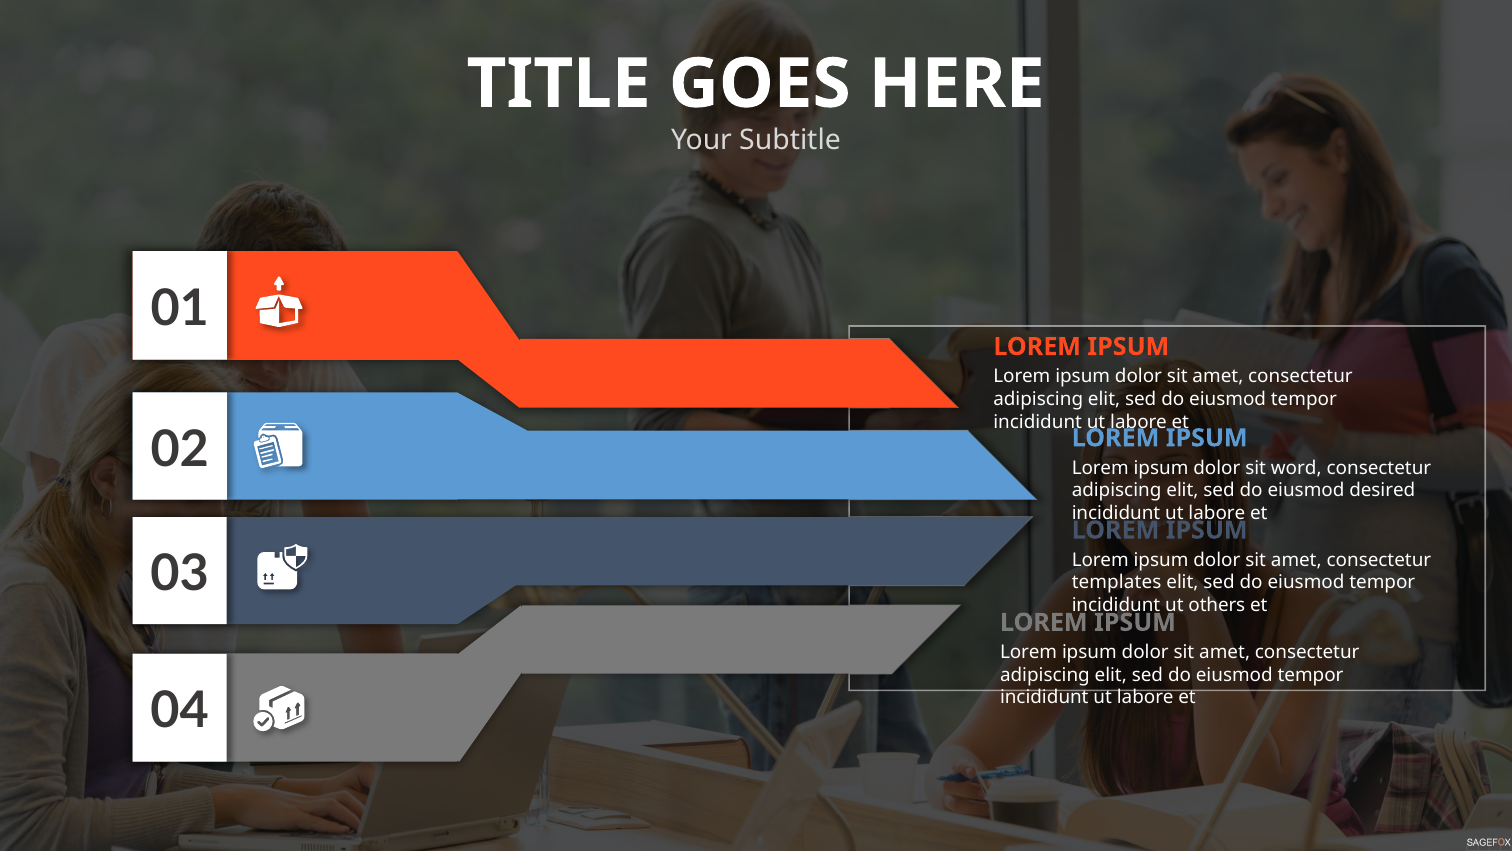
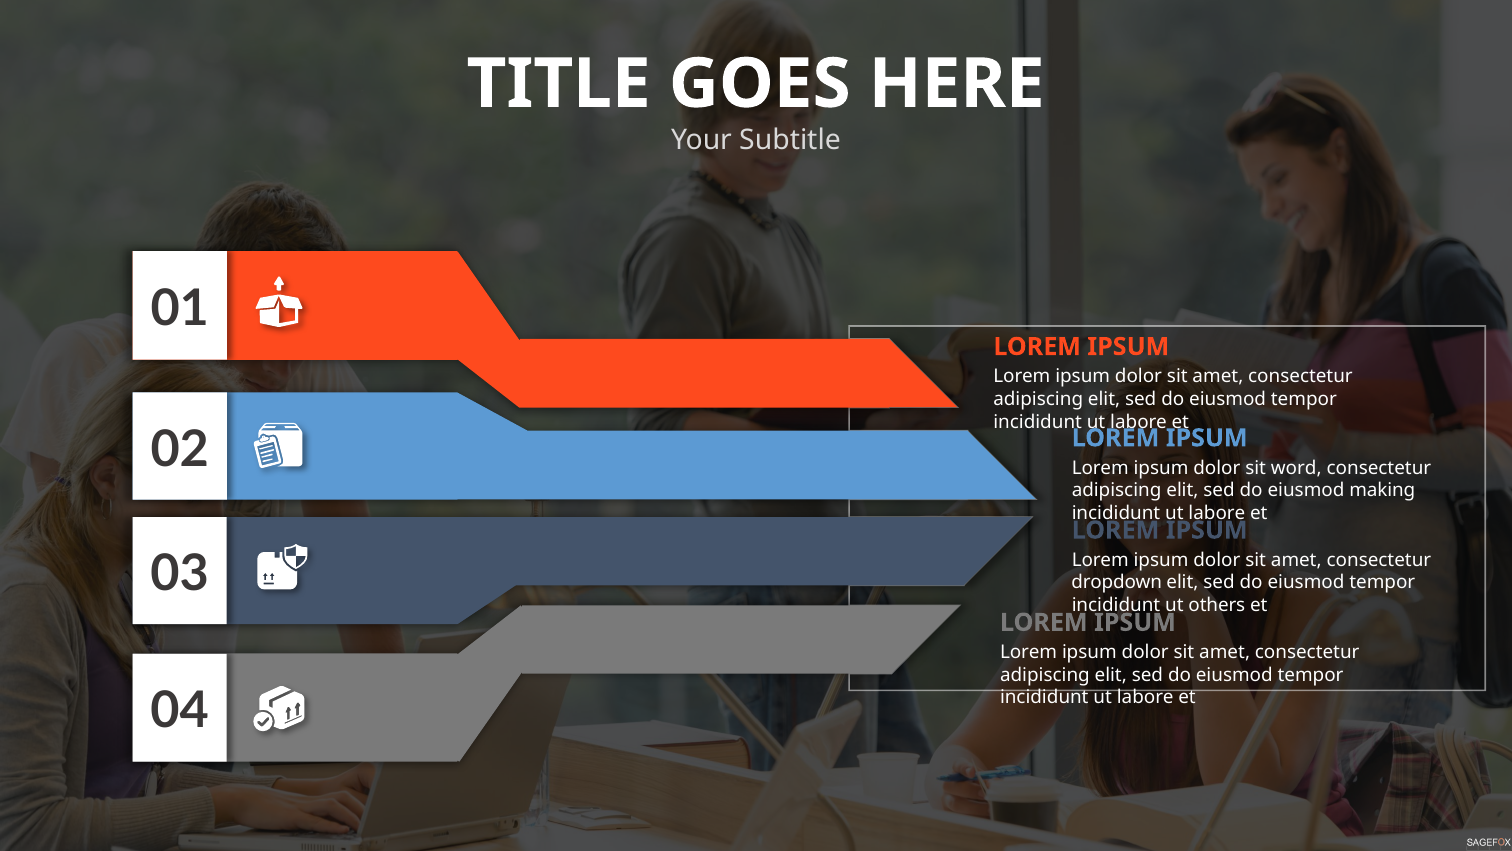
desired: desired -> making
templates: templates -> dropdown
